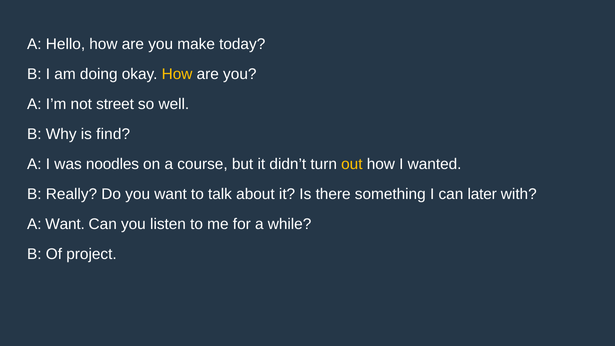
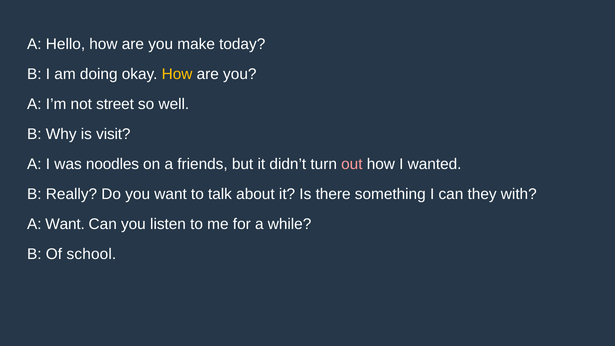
find: find -> visit
course: course -> friends
out colour: yellow -> pink
later: later -> they
project: project -> school
